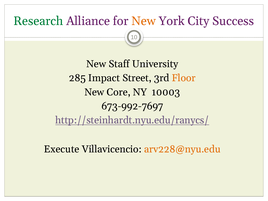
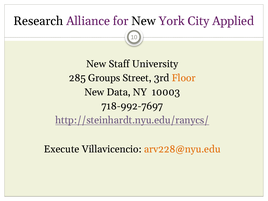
Research colour: green -> black
New at (144, 21) colour: orange -> black
Success: Success -> Applied
Impact: Impact -> Groups
Core: Core -> Data
673-992-7697: 673-992-7697 -> 718-992-7697
